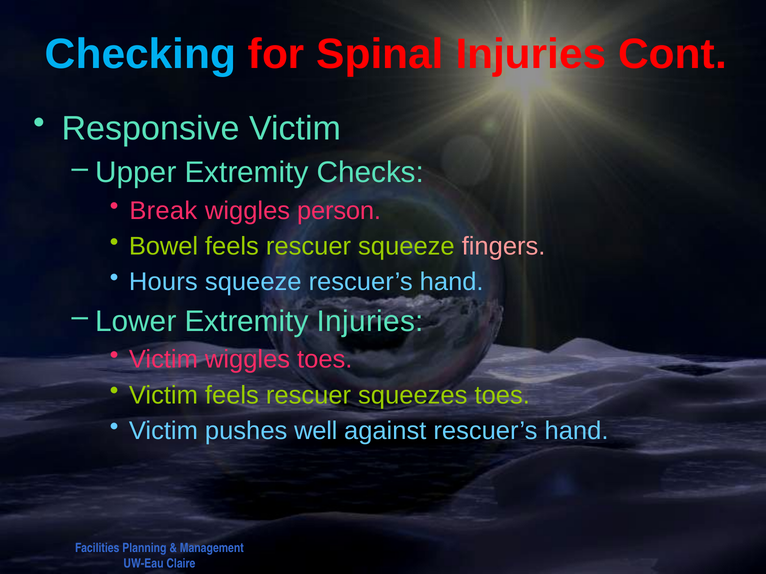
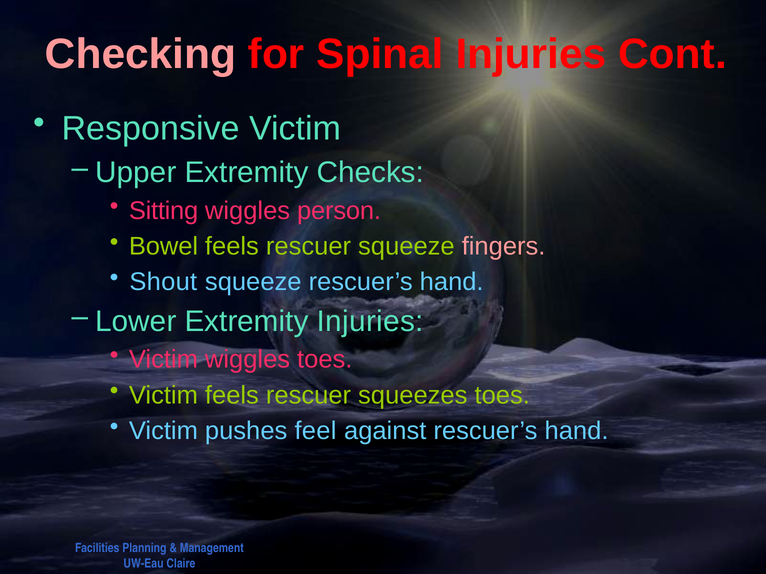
Checking colour: light blue -> pink
Break: Break -> Sitting
Hours: Hours -> Shout
well: well -> feel
